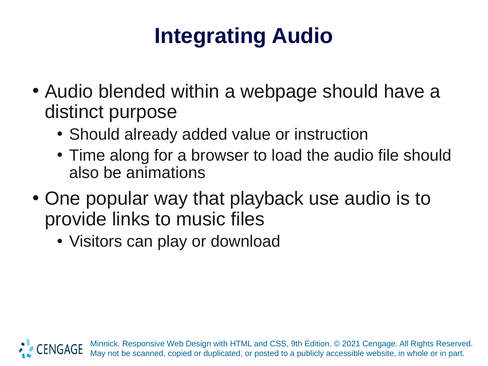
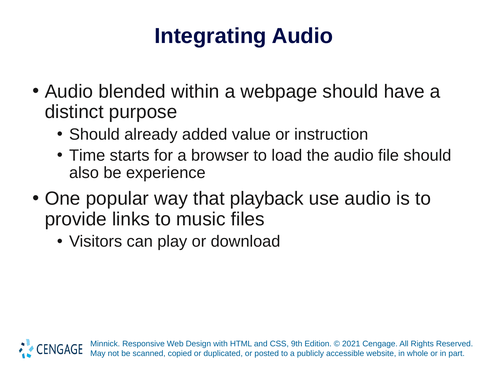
along: along -> starts
animations: animations -> experience
